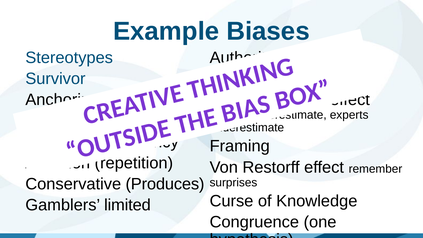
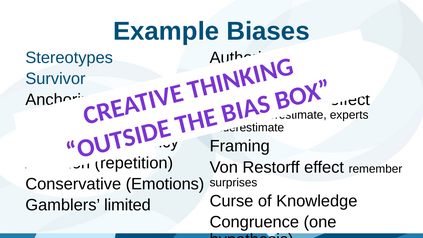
Produces: Produces -> Emotions
